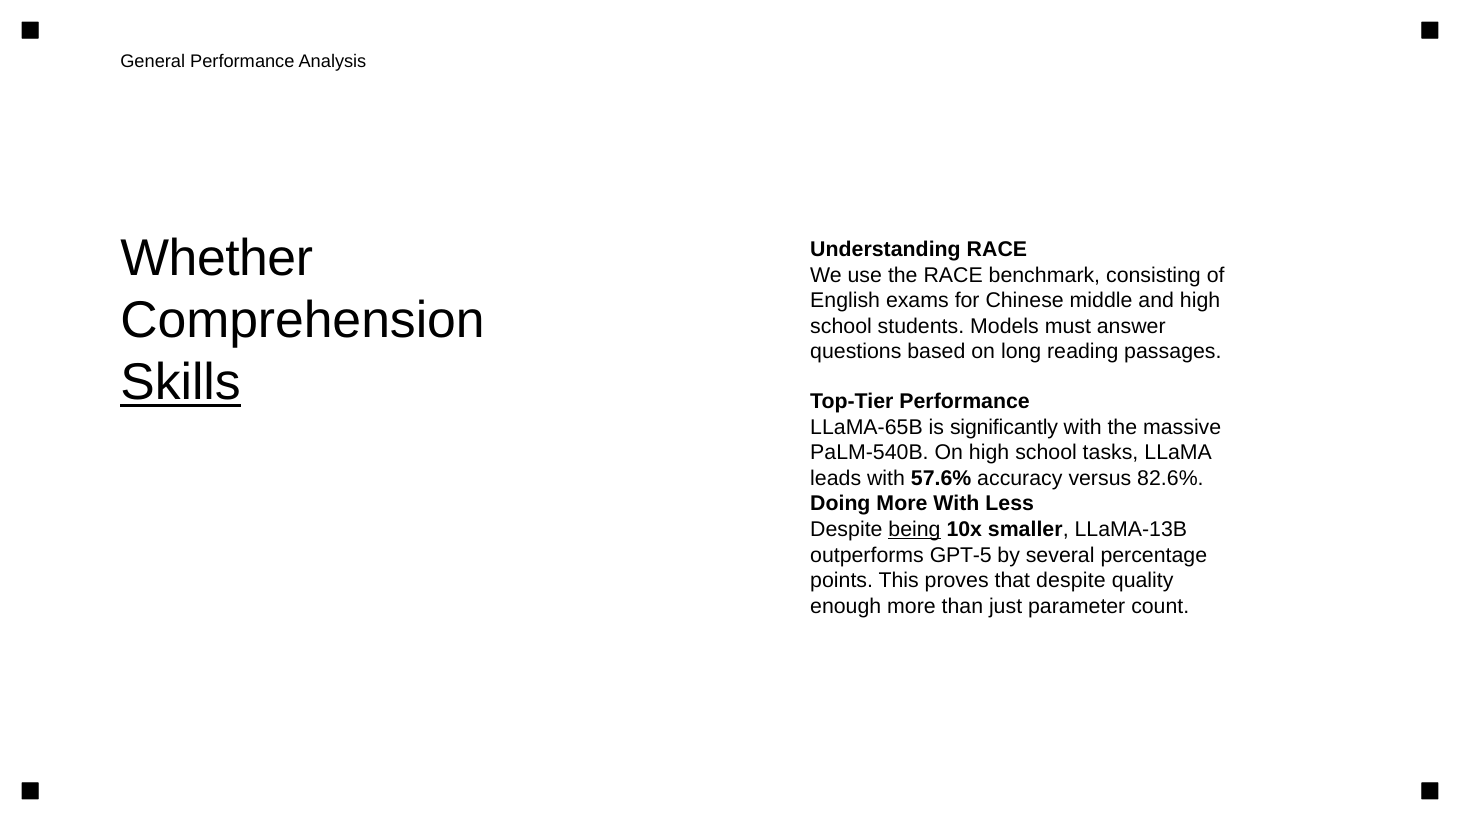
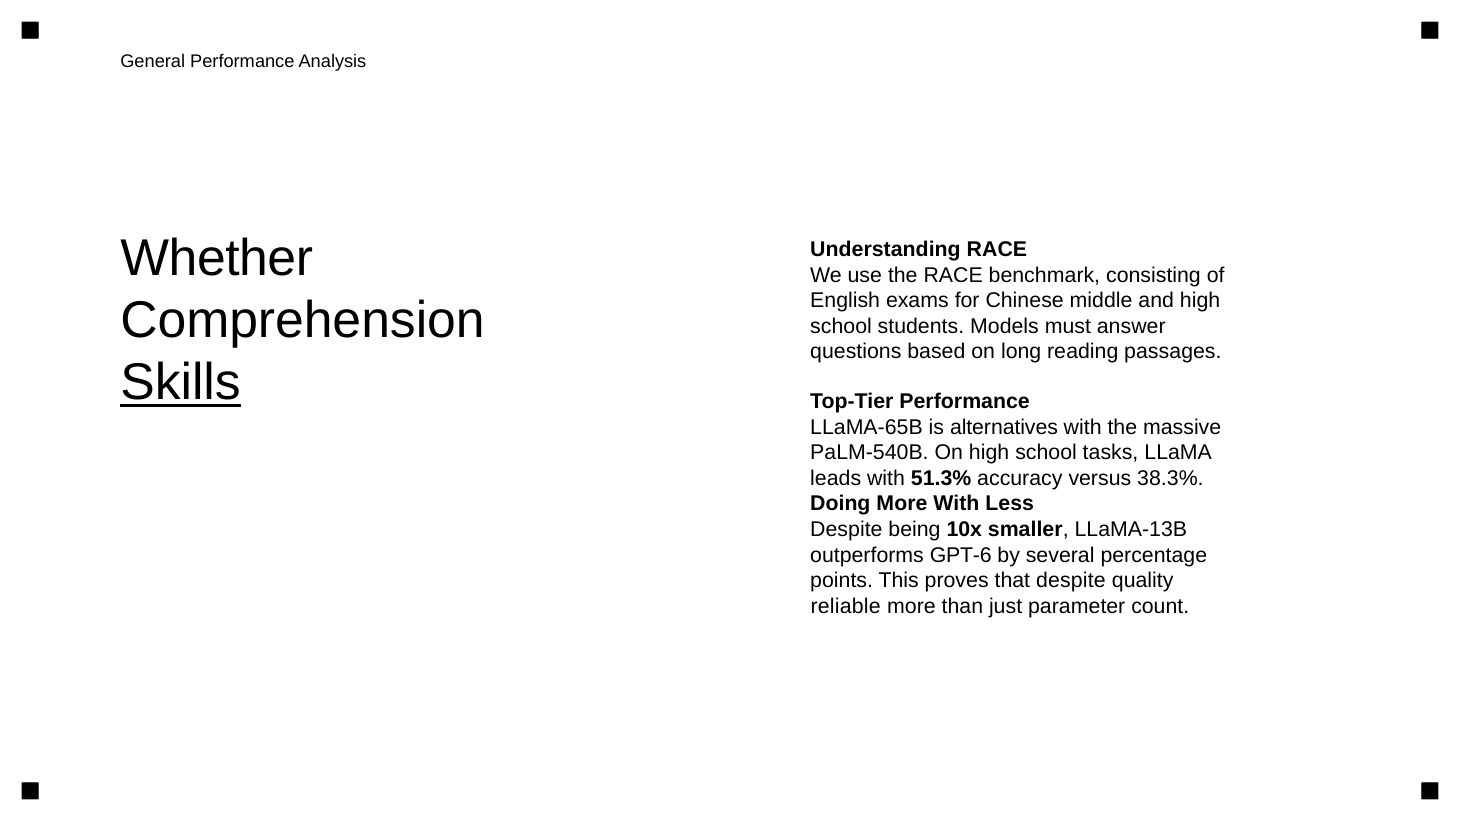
significantly: significantly -> alternatives
57.6%: 57.6% -> 51.3%
82.6%: 82.6% -> 38.3%
being underline: present -> none
GPT-5: GPT-5 -> GPT-6
enough: enough -> reliable
